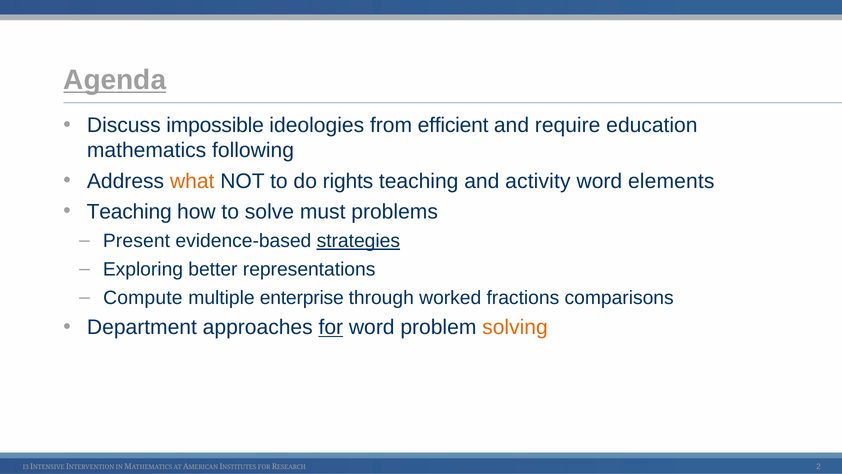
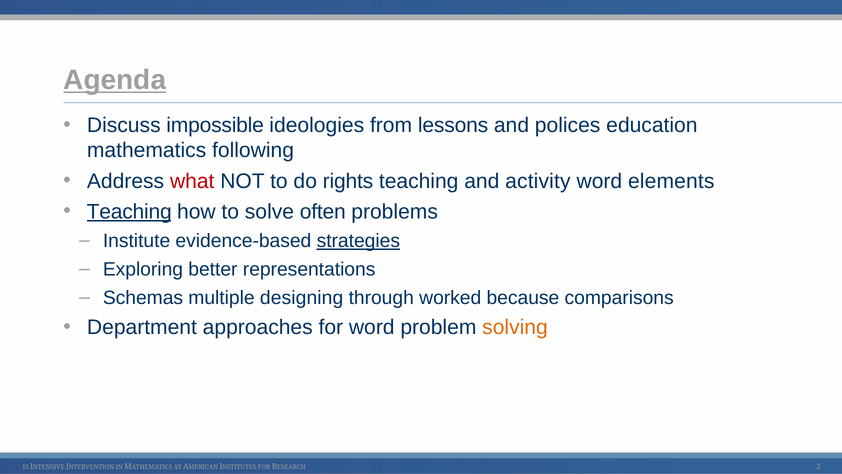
efficient: efficient -> lessons
require: require -> polices
what colour: orange -> red
Teaching at (129, 211) underline: none -> present
must: must -> often
Present: Present -> Institute
Compute: Compute -> Schemas
enterprise: enterprise -> designing
fractions: fractions -> because
for at (331, 327) underline: present -> none
